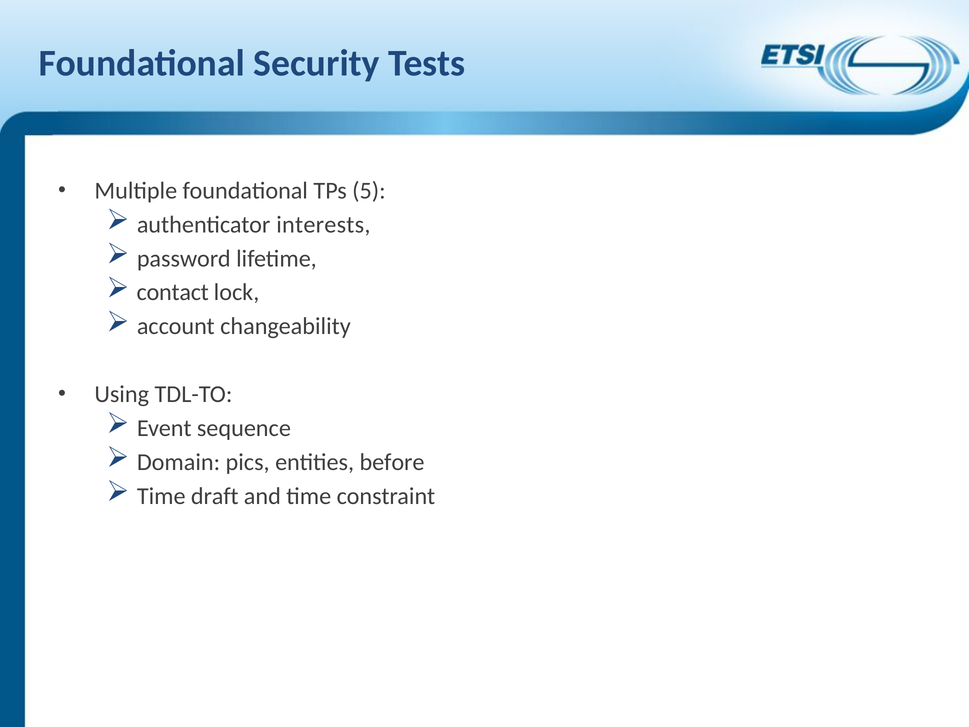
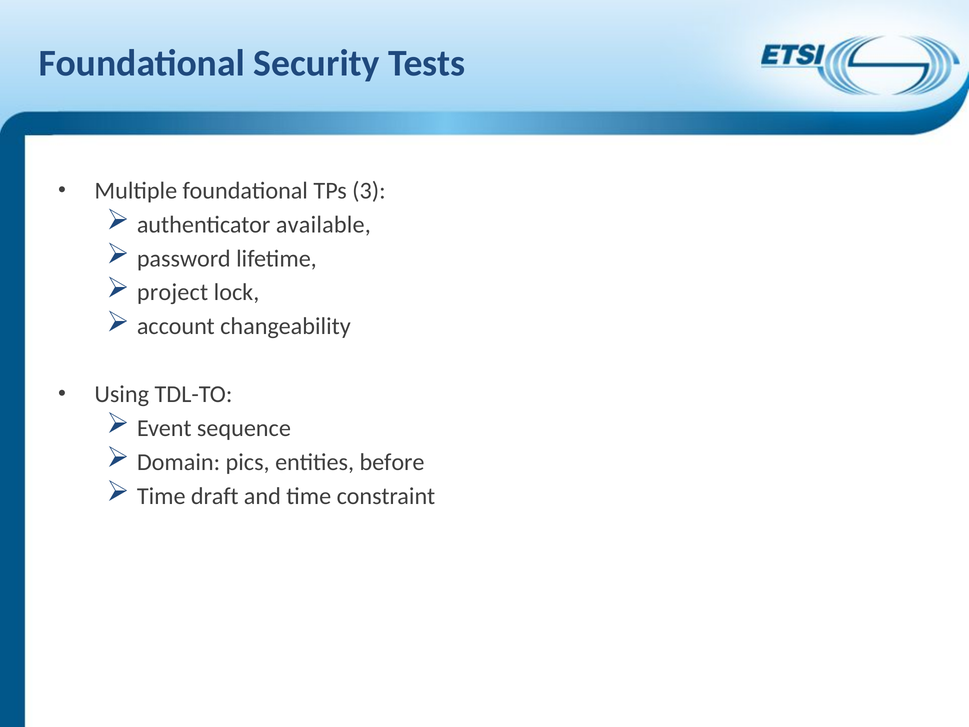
5: 5 -> 3
interests: interests -> available
contact: contact -> project
